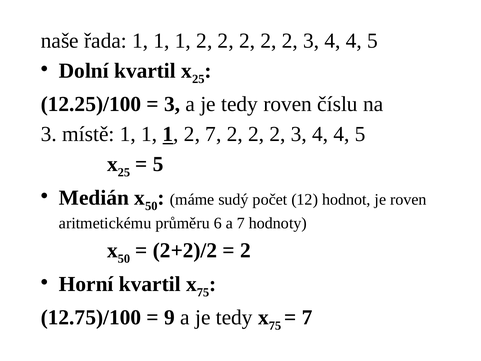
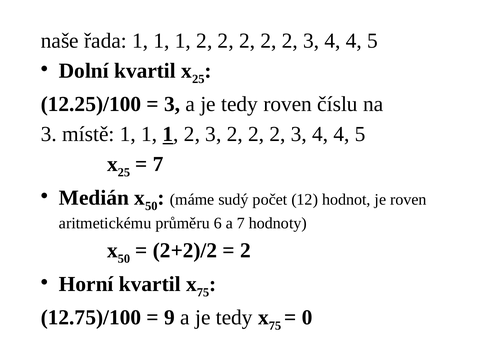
1 2 7: 7 -> 3
5 at (158, 164): 5 -> 7
7 at (307, 317): 7 -> 0
